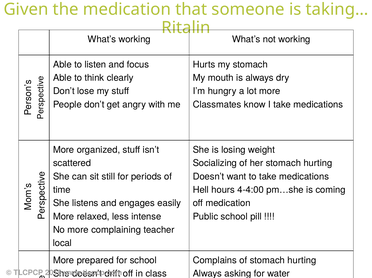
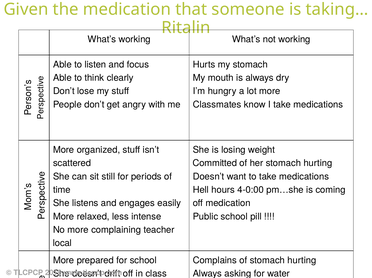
Socializing: Socializing -> Committed
4-4:00: 4-4:00 -> 4-0:00
